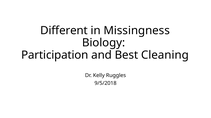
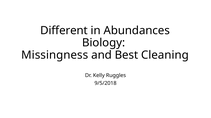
Missingness: Missingness -> Abundances
Participation: Participation -> Missingness
